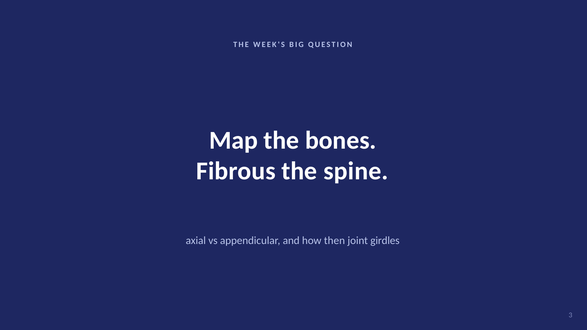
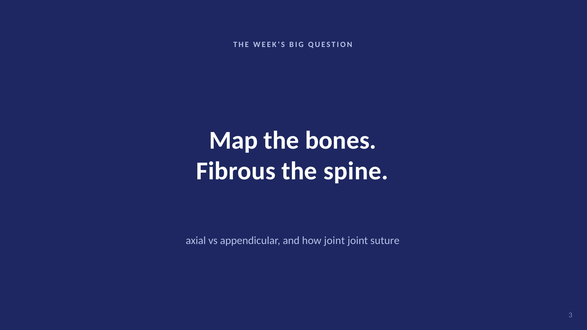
how then: then -> joint
girdles: girdles -> suture
